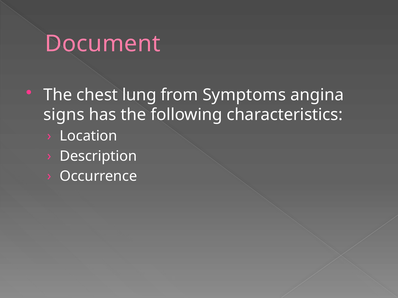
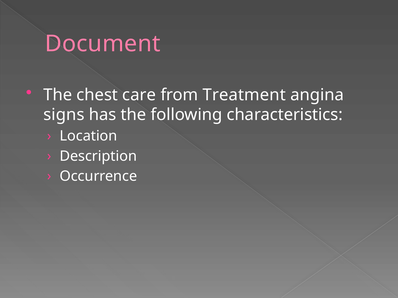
lung: lung -> care
Symptoms: Symptoms -> Treatment
